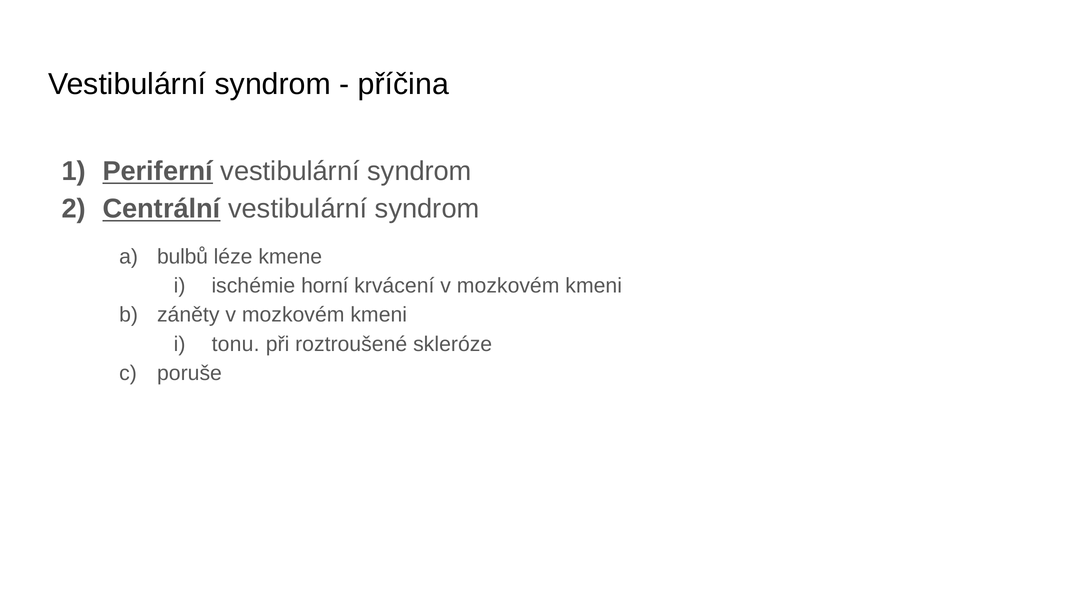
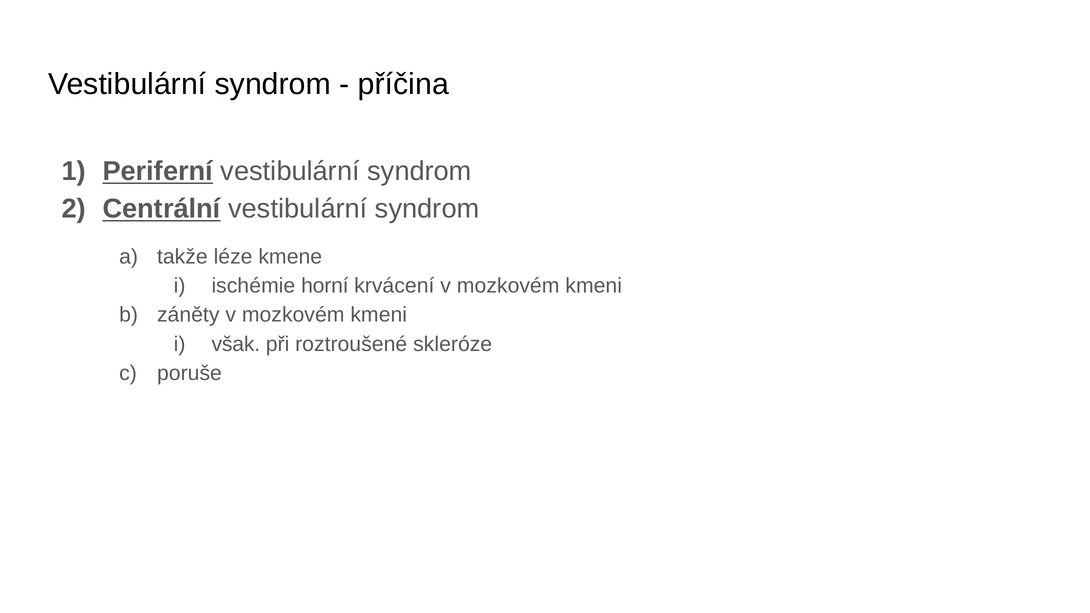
bulbů: bulbů -> takže
tonu: tonu -> však
